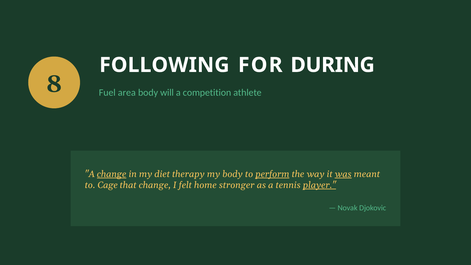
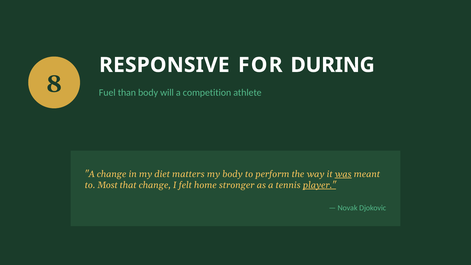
FOLLOWING: FOLLOWING -> RESPONSIVE
area: area -> than
change at (112, 174) underline: present -> none
therapy: therapy -> matters
perform underline: present -> none
Cage: Cage -> Most
